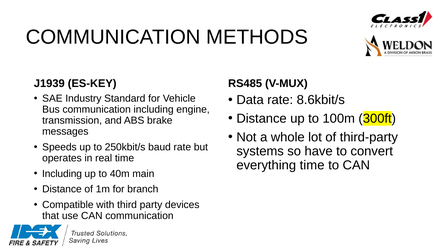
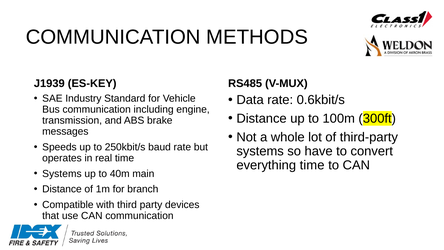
8.6kbit/s: 8.6kbit/s -> 0.6kbit/s
Including at (62, 173): Including -> Systems
